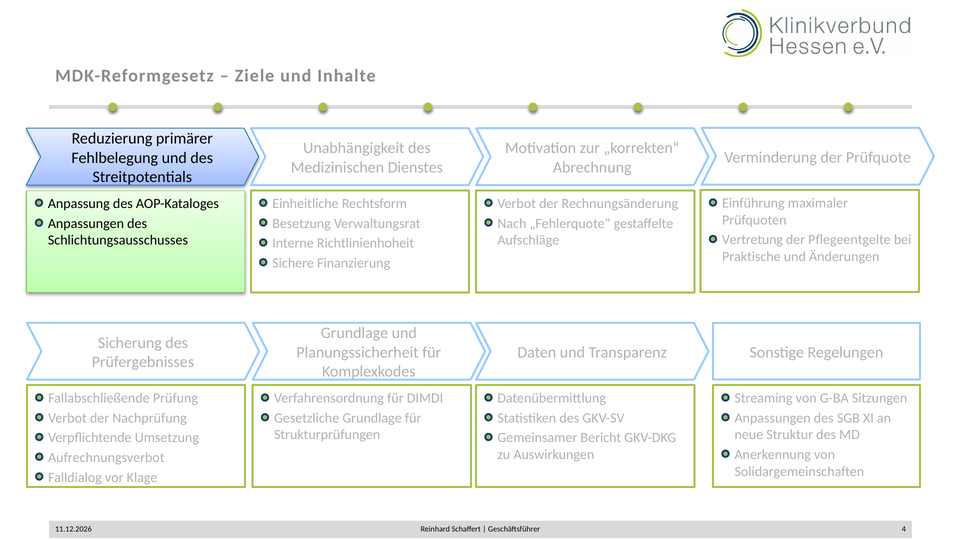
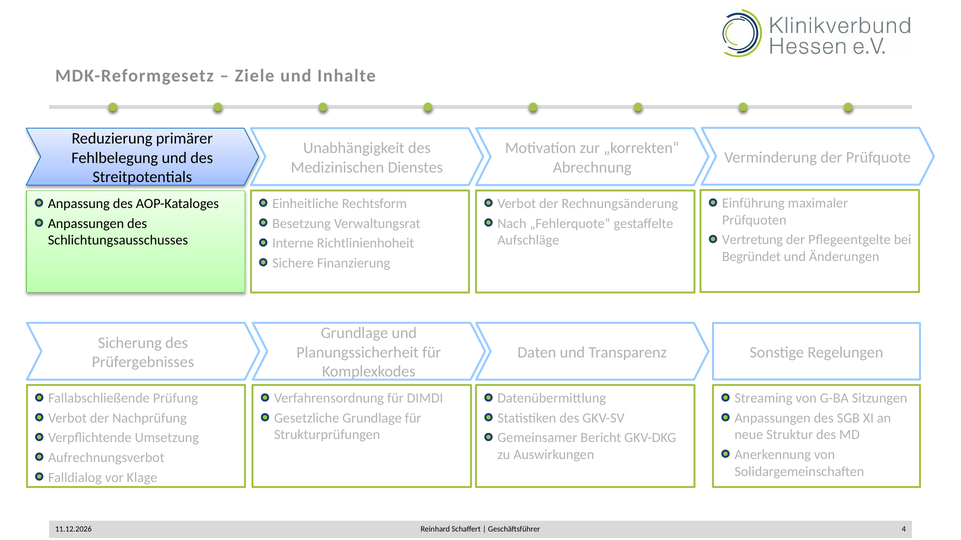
Praktische: Praktische -> Begründet
